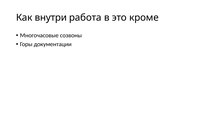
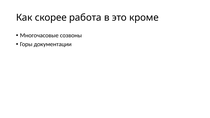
внутри: внутри -> скорее
